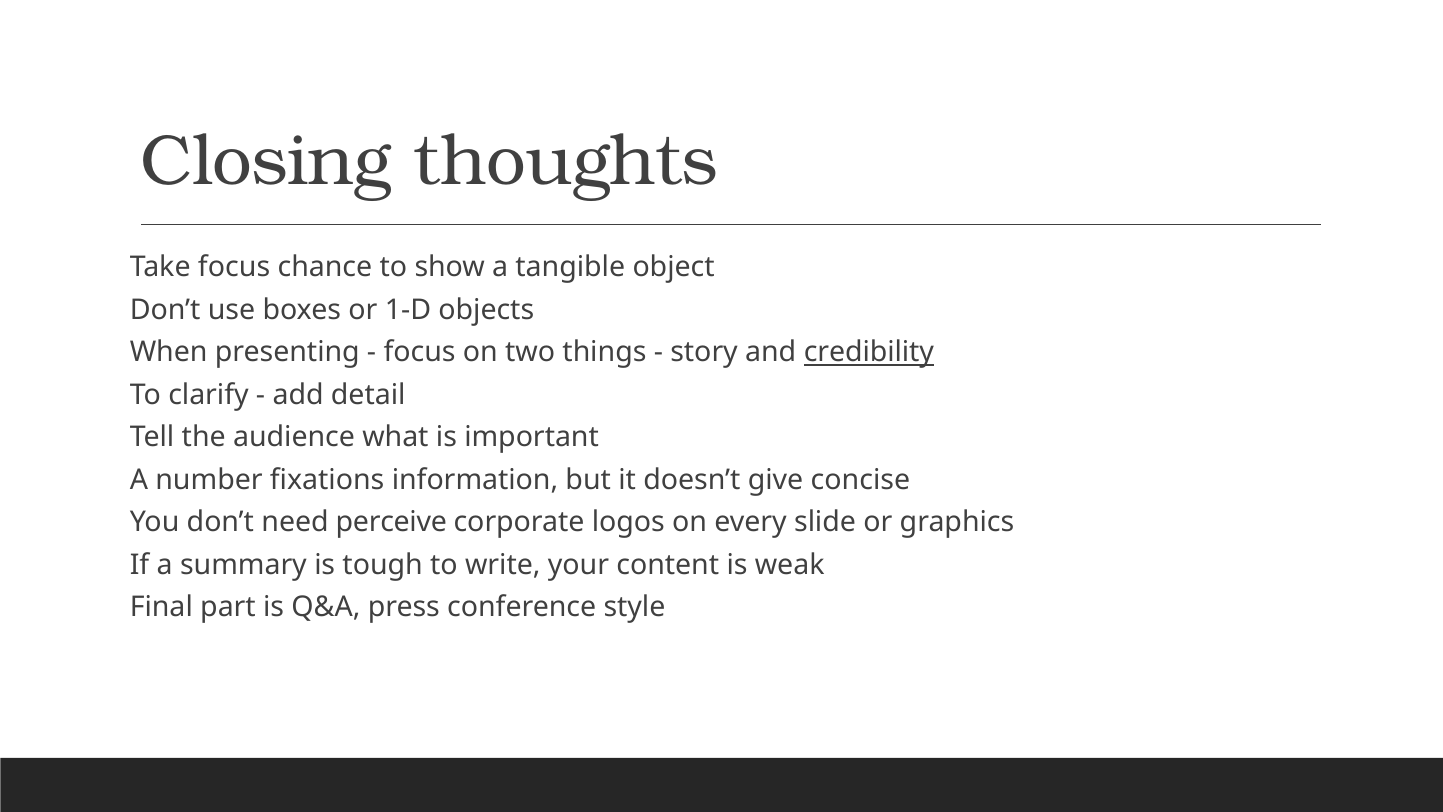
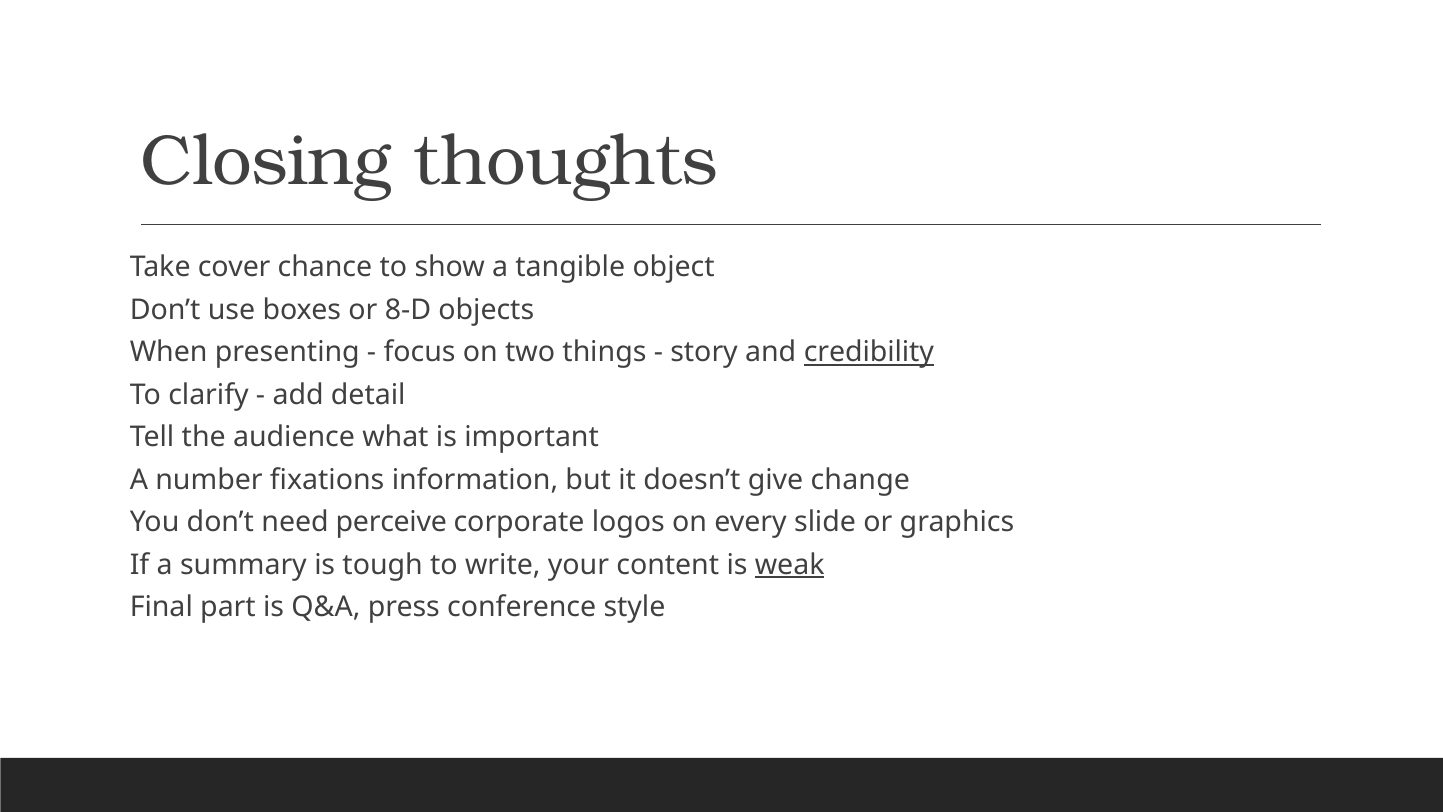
Take focus: focus -> cover
1-D: 1-D -> 8-D
concise: concise -> change
weak underline: none -> present
